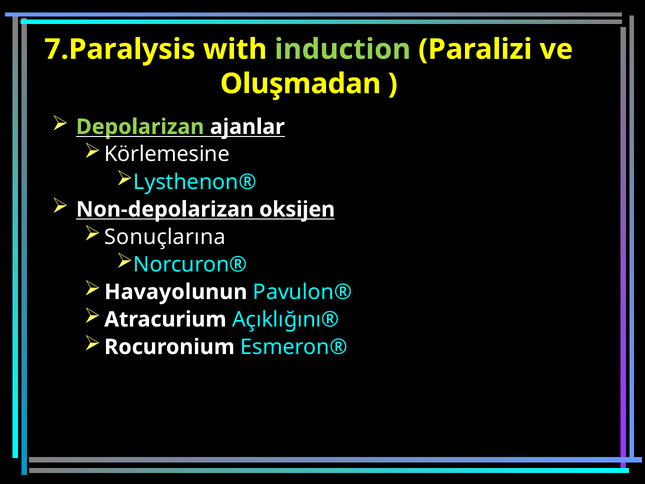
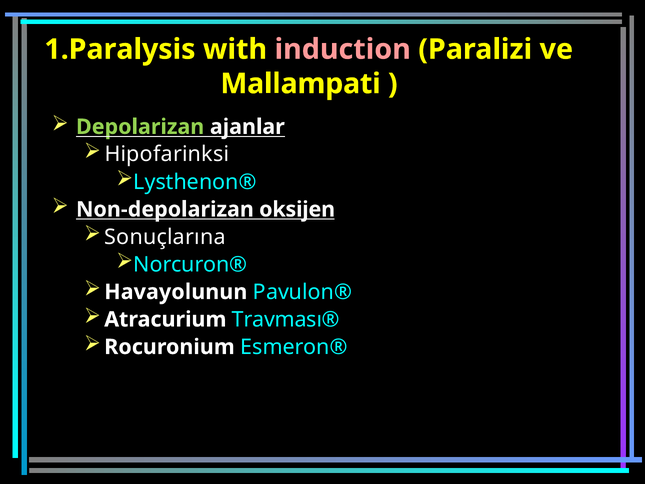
7.Paralysis: 7.Paralysis -> 1.Paralysis
induction colour: light green -> pink
Oluşmadan: Oluşmadan -> Mallampati
Körlemesine: Körlemesine -> Hipofarinksi
Açıklığını®: Açıklığını® -> Travması®
